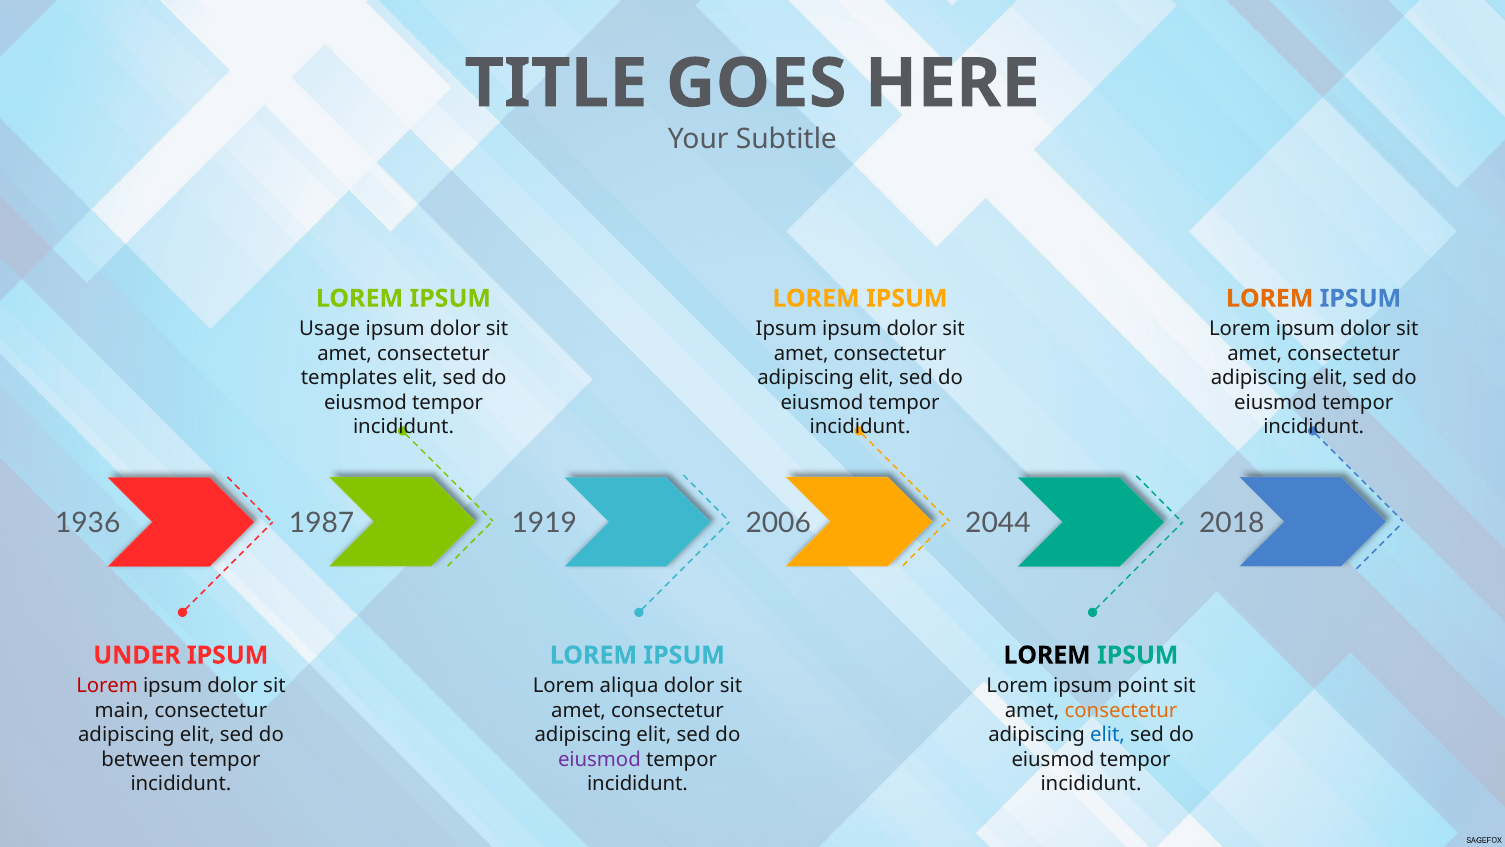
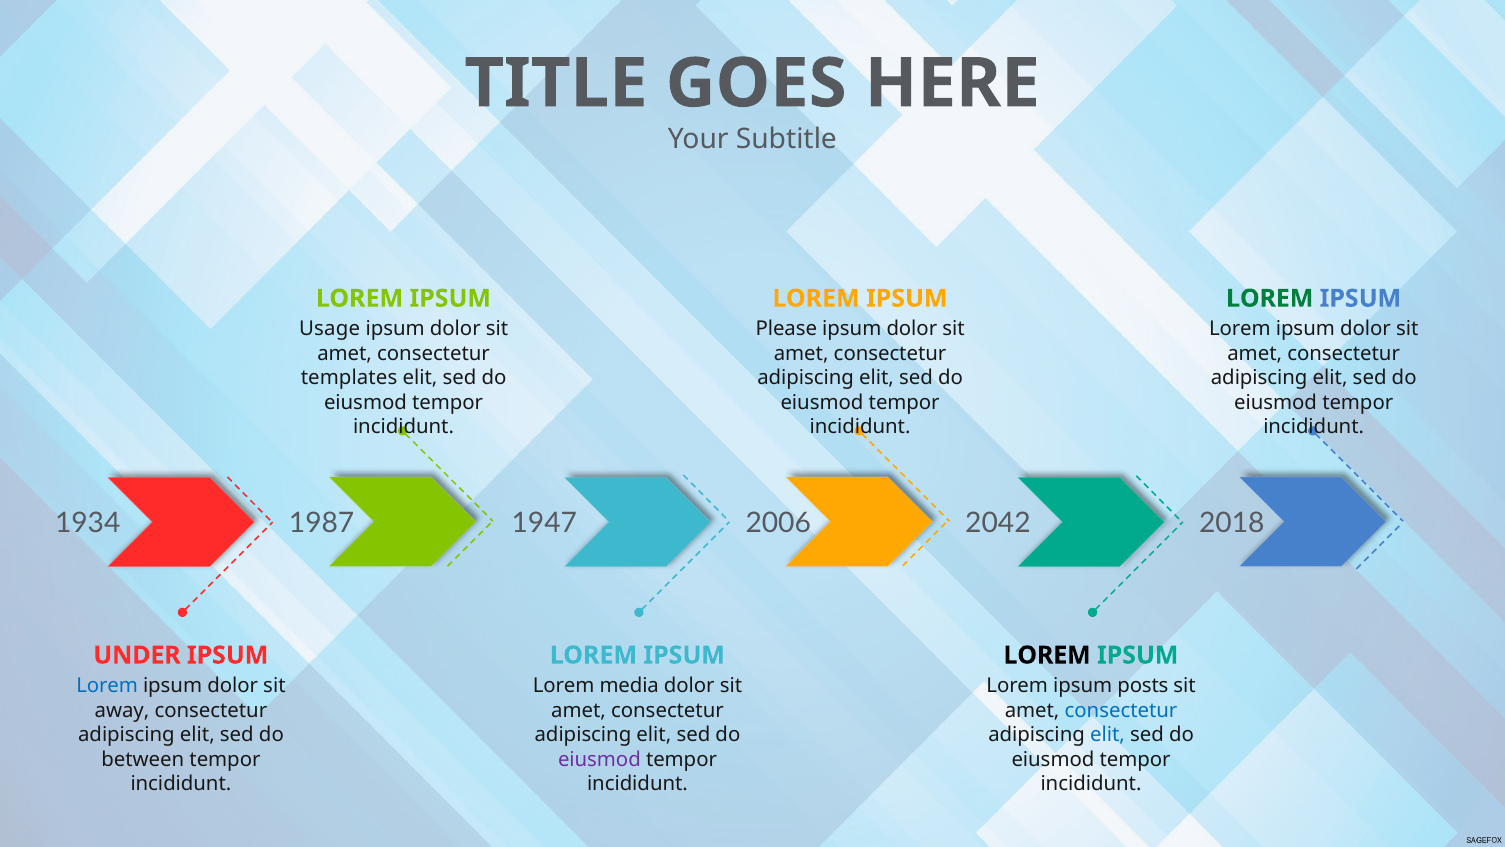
LOREM at (1270, 298) colour: orange -> green
Ipsum at (786, 329): Ipsum -> Please
1936: 1936 -> 1934
1919: 1919 -> 1947
2044: 2044 -> 2042
Lorem at (107, 686) colour: red -> blue
aliqua: aliqua -> media
point: point -> posts
main: main -> away
consectetur at (1121, 710) colour: orange -> blue
